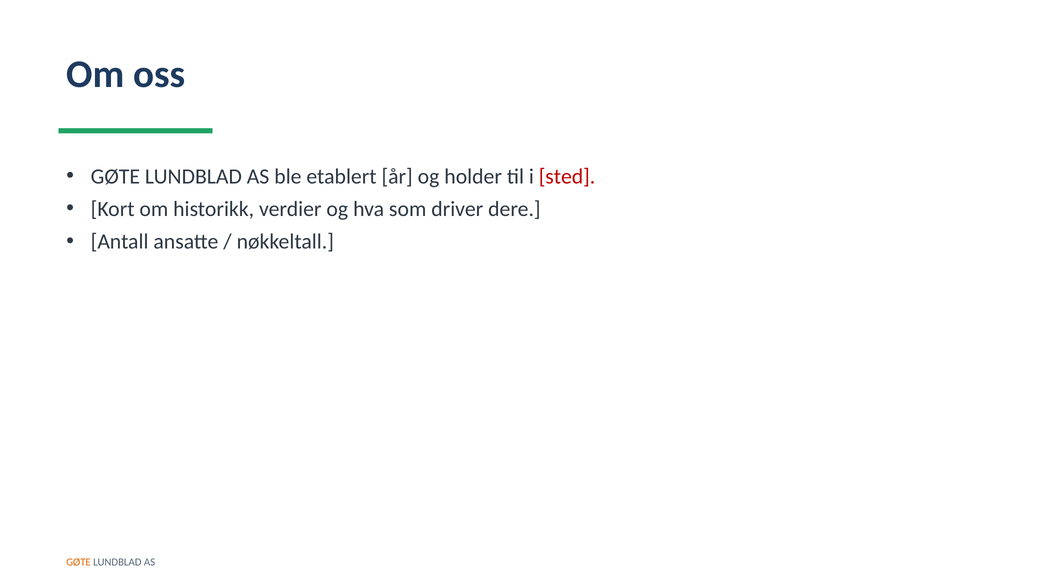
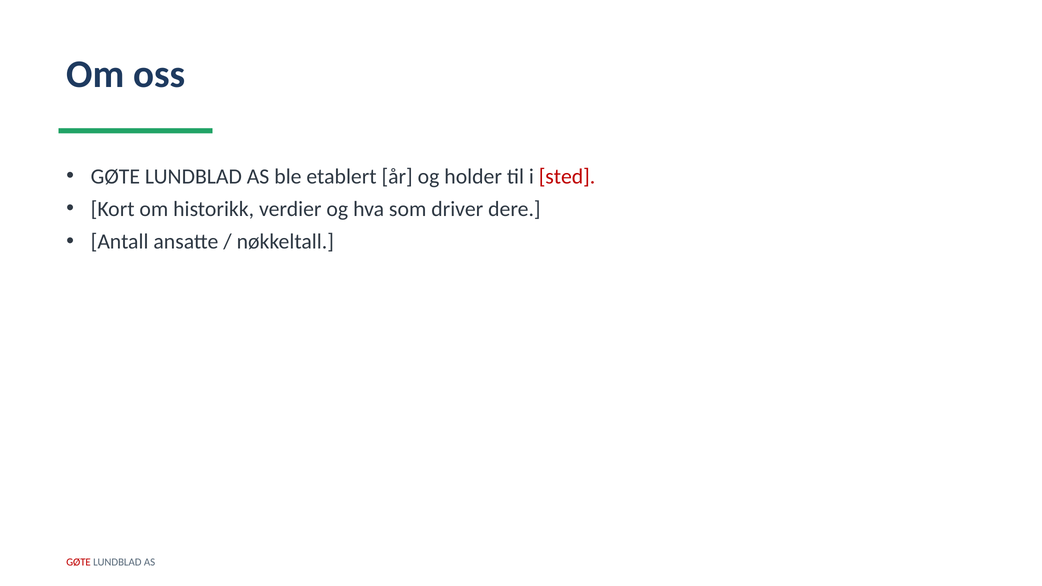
GØTE at (79, 562) colour: orange -> red
